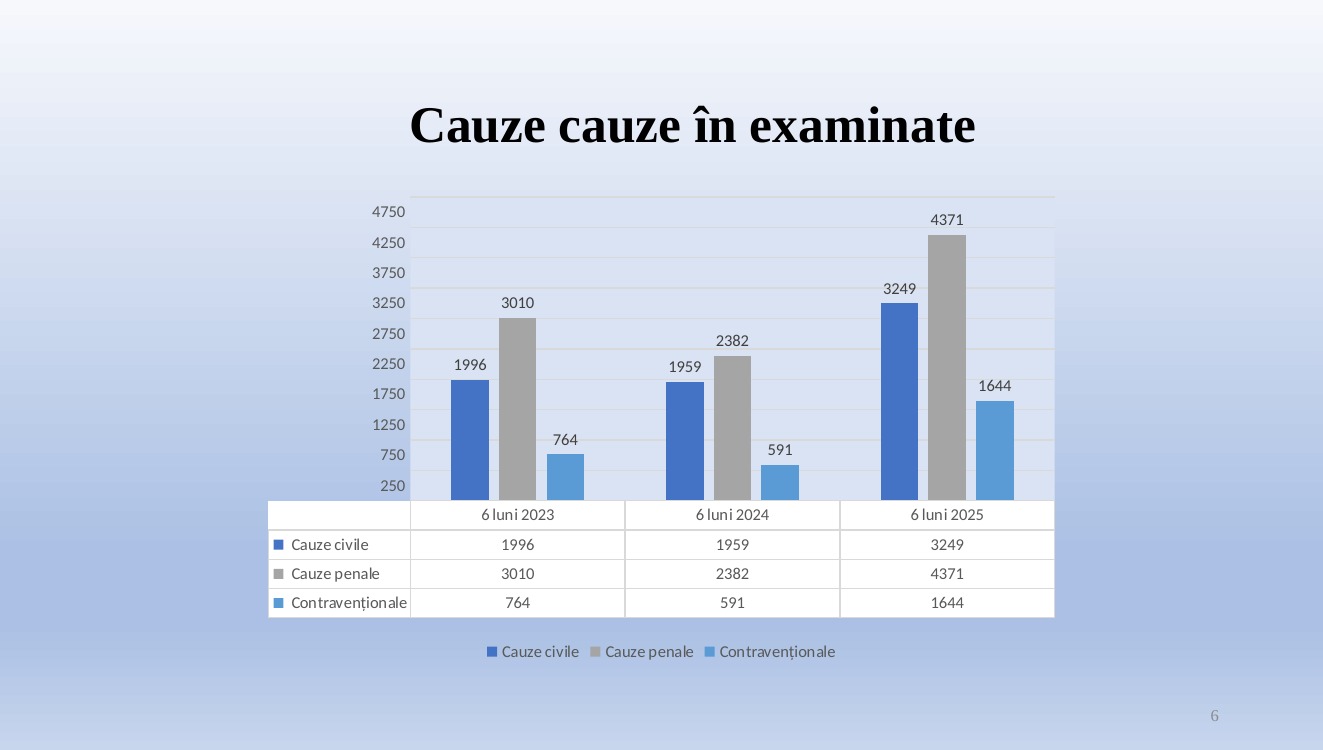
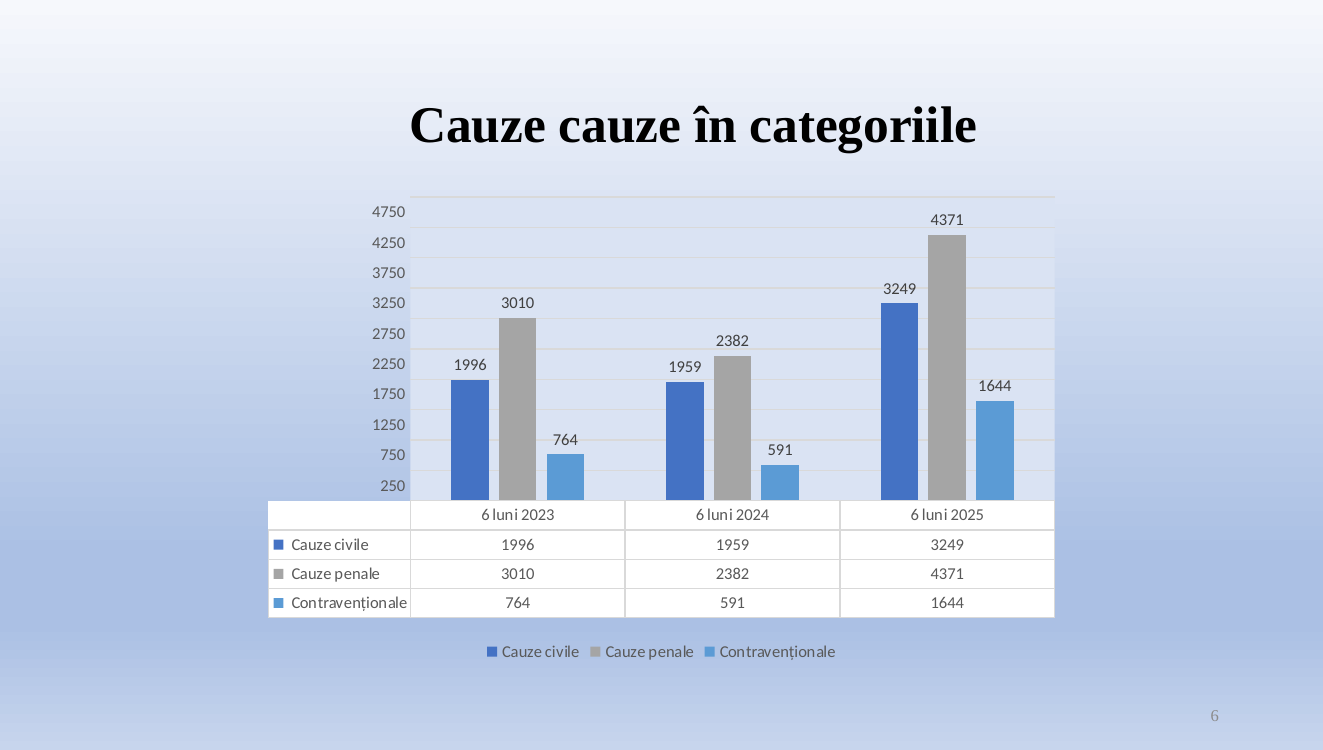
examinate: examinate -> categoriile
